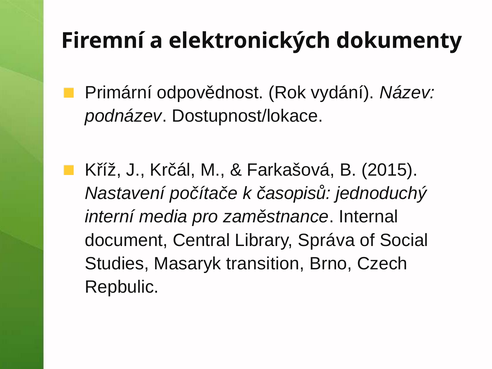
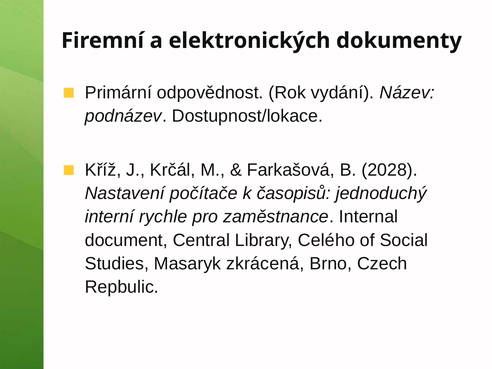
2015: 2015 -> 2028
media: media -> rychle
Správa: Správa -> Celého
transition: transition -> zkrácená
